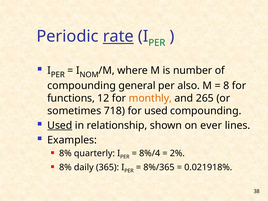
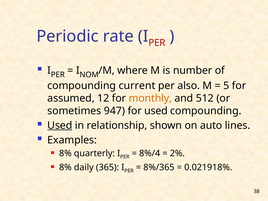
rate underline: present -> none
PER at (157, 43) colour: green -> red
general: general -> current
8: 8 -> 5
functions: functions -> assumed
265: 265 -> 512
718: 718 -> 947
ever: ever -> auto
